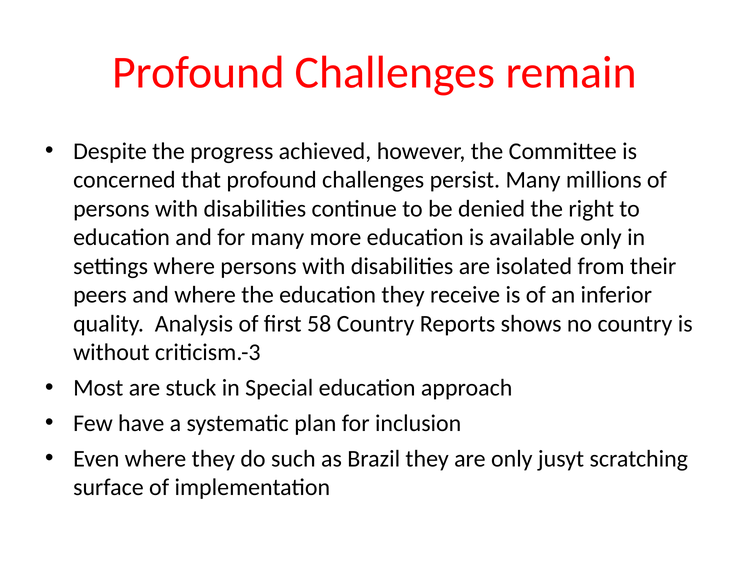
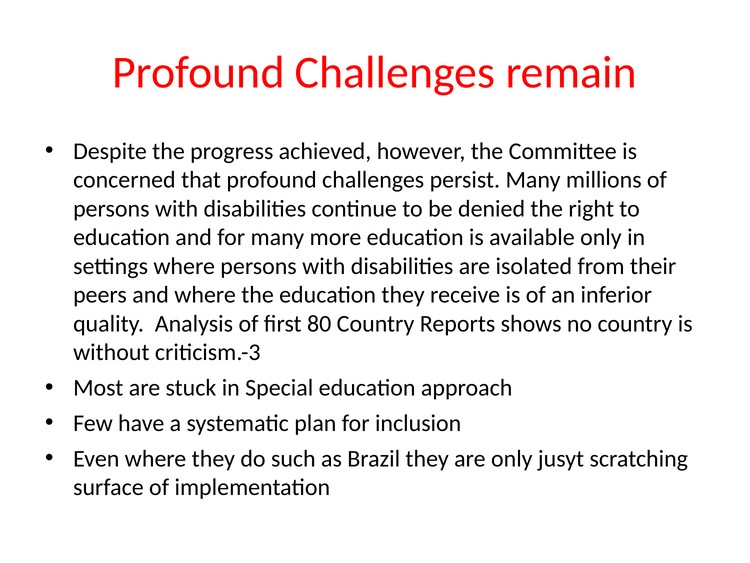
58: 58 -> 80
